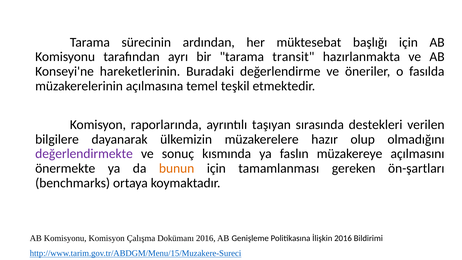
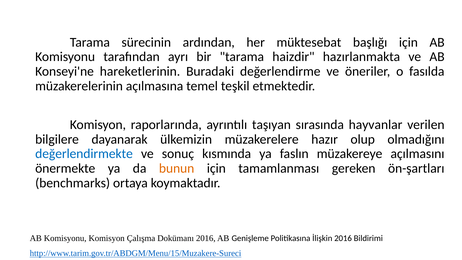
transit: transit -> haizdir
destekleri: destekleri -> hayvanlar
değerlendirmekte colour: purple -> blue
